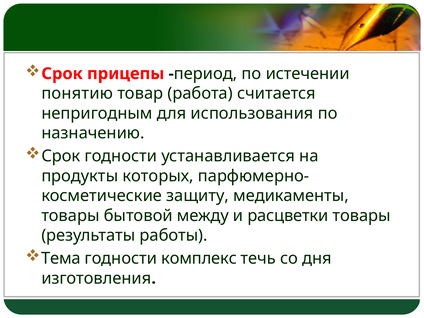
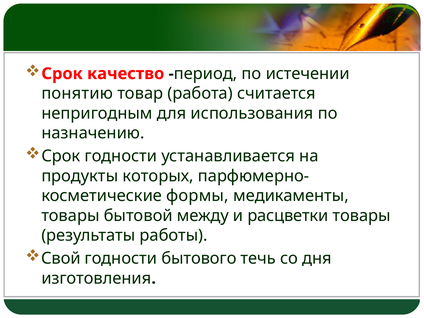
прицепы: прицепы -> качество
защиту: защиту -> формы
Тема: Тема -> Свой
комплекс: комплекс -> бытового
